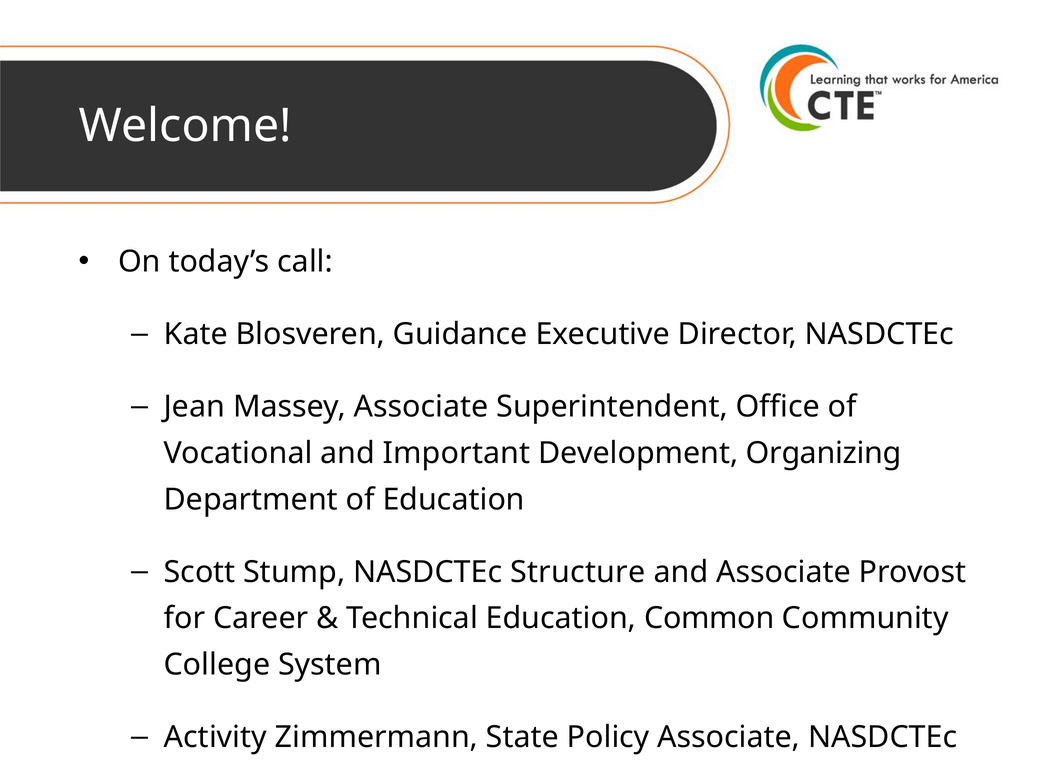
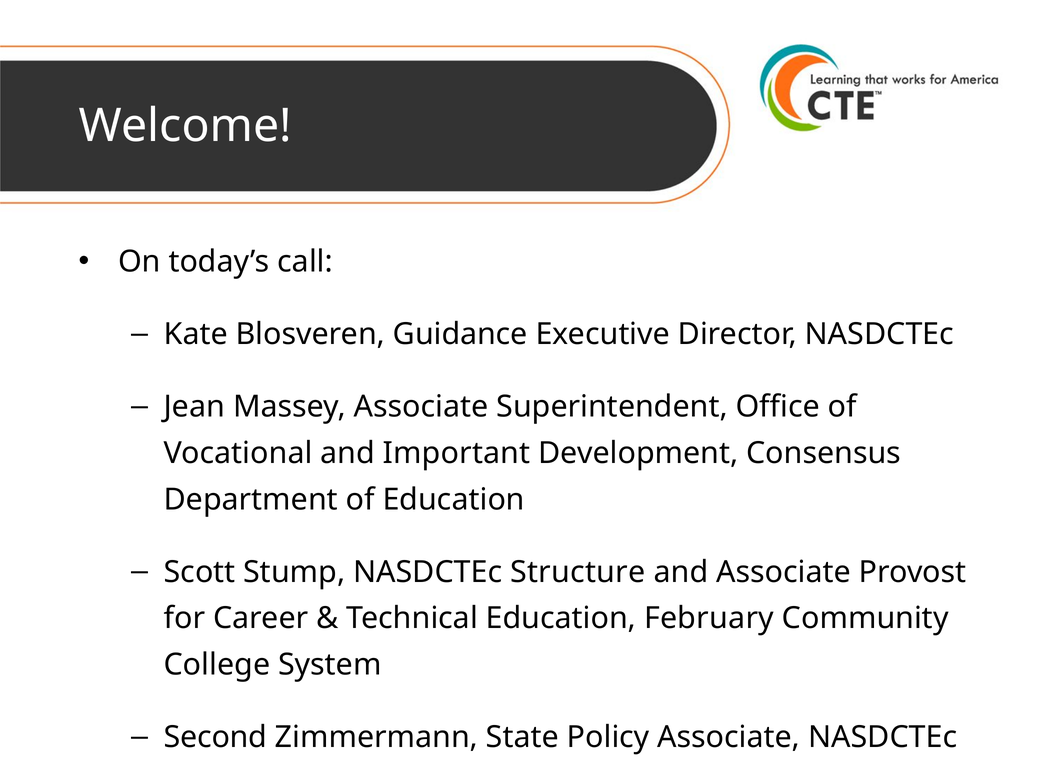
Organizing: Organizing -> Consensus
Common: Common -> February
Activity: Activity -> Second
